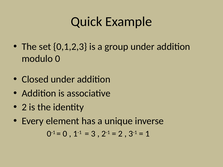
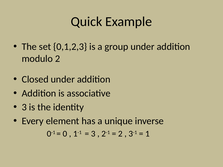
modulo 0: 0 -> 2
2 at (24, 107): 2 -> 3
